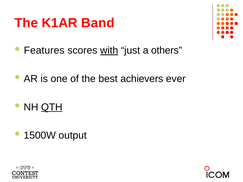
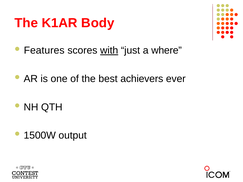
Band: Band -> Body
others: others -> where
QTH underline: present -> none
